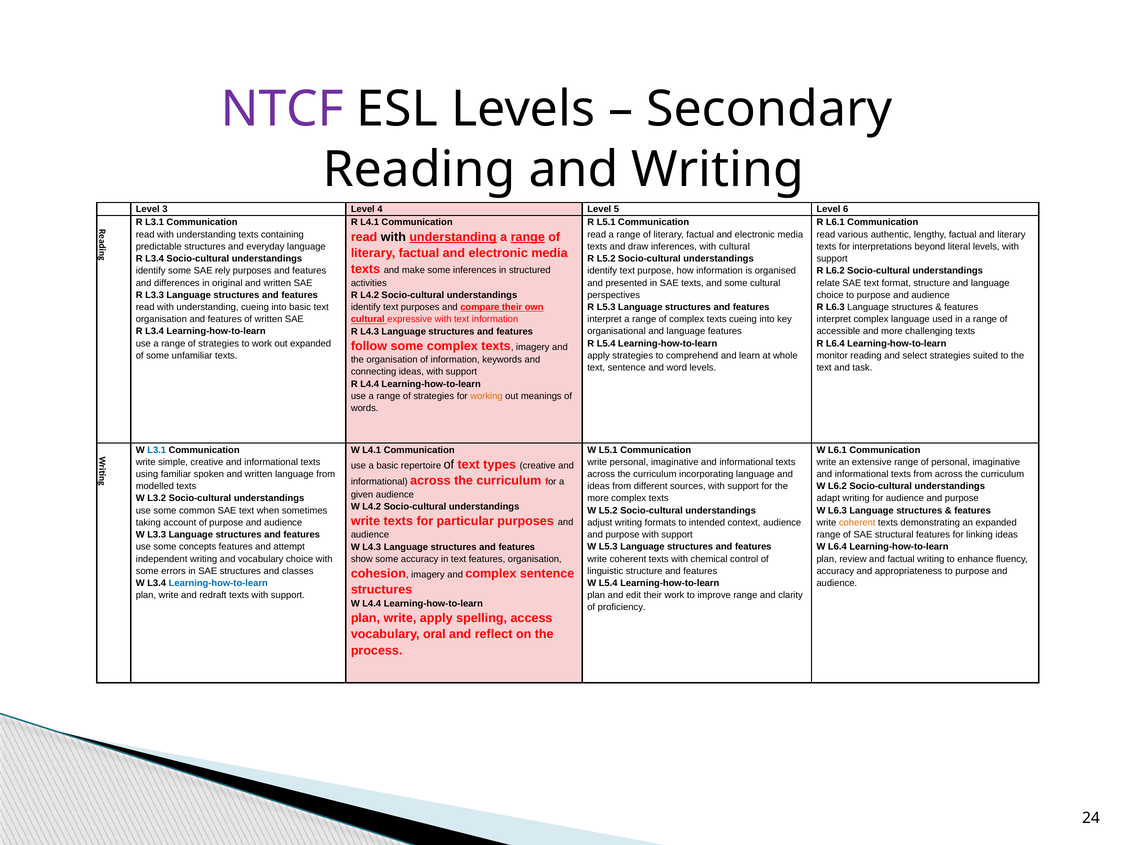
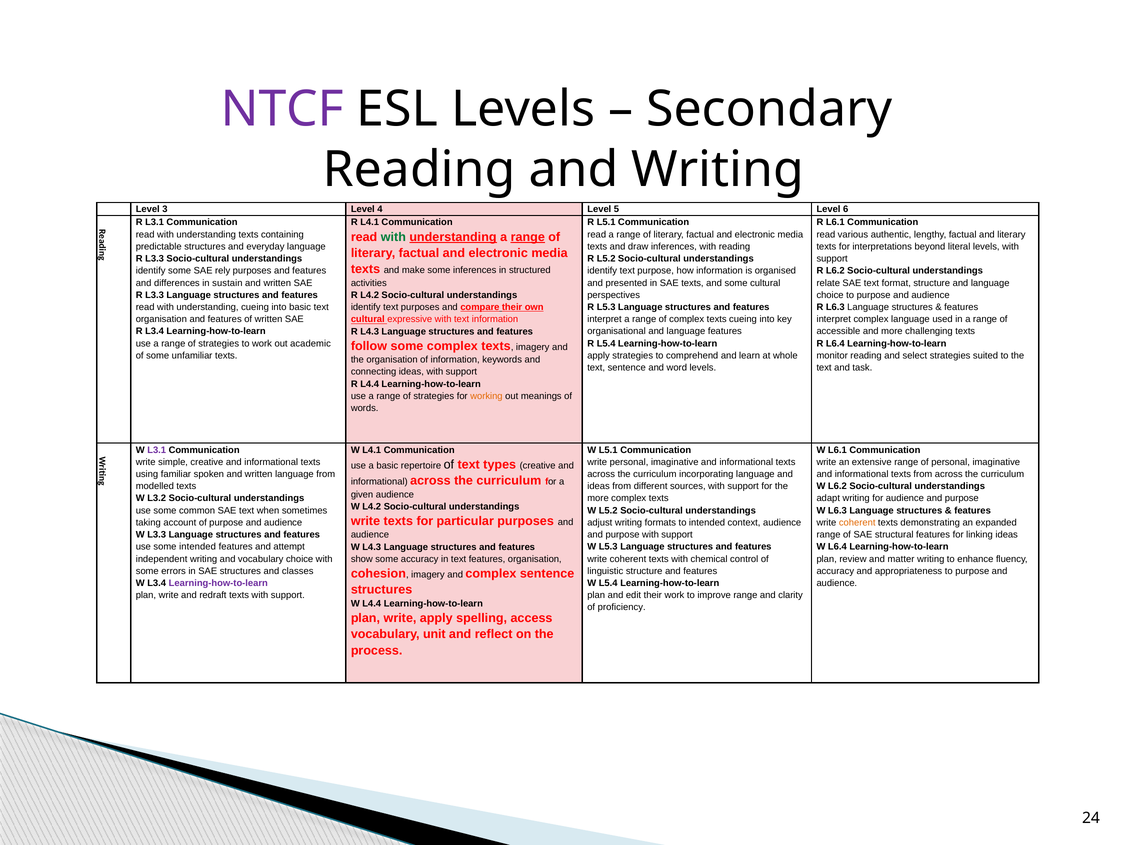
with at (393, 237) colour: black -> green
with cultural: cultural -> reading
L3.4 at (155, 259): L3.4 -> L3.3
original: original -> sustain
out expanded: expanded -> academic
L3.1 at (157, 450) colour: blue -> purple
some concepts: concepts -> intended
and factual: factual -> matter
Learning-how-to-learn at (218, 583) colour: blue -> purple
oral: oral -> unit
